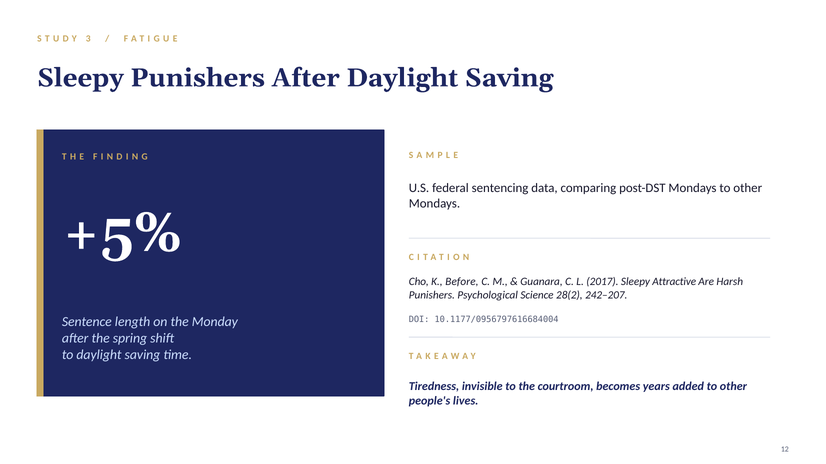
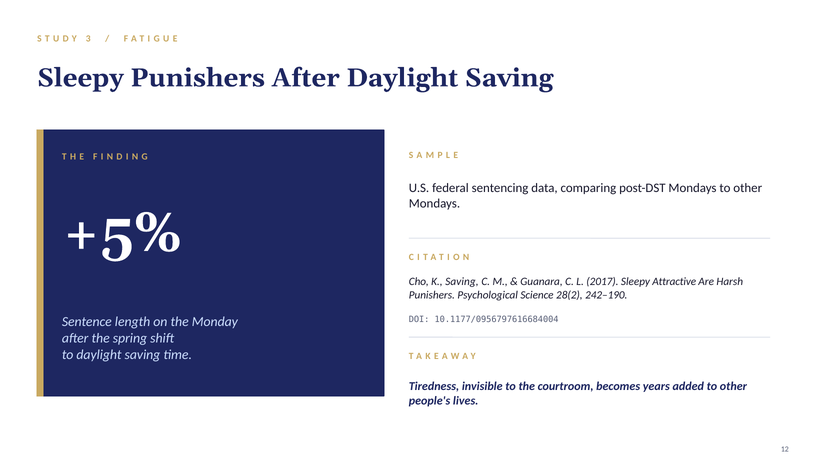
K Before: Before -> Saving
242–207: 242–207 -> 242–190
